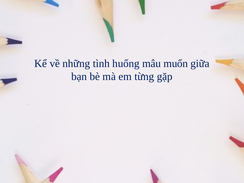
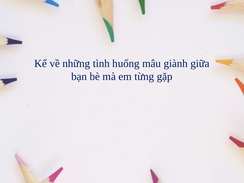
muốn: muốn -> giành
